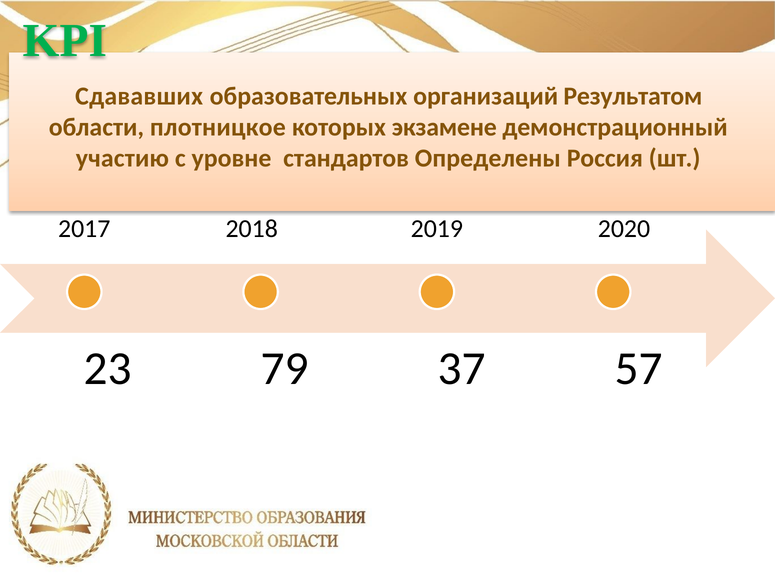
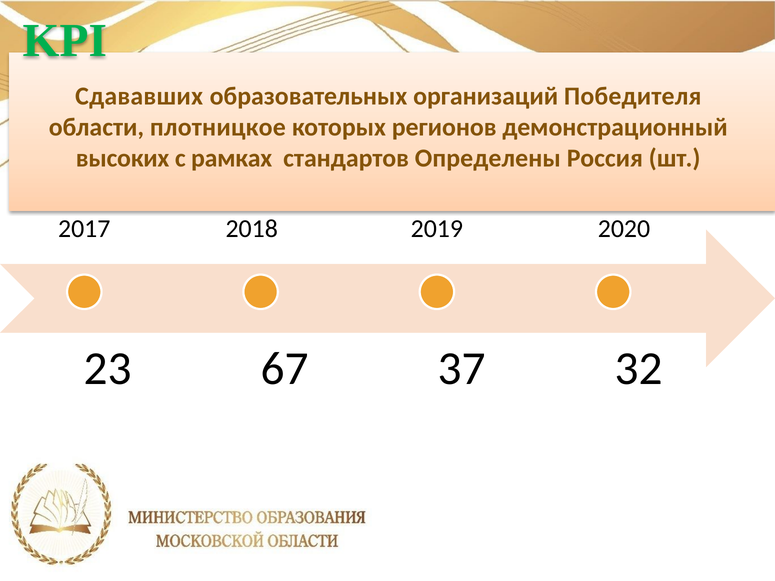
Результатом: Результатом -> Победителя
экзамене: экзамене -> регионов
участию: участию -> высоких
уровне: уровне -> рамках
79: 79 -> 67
57: 57 -> 32
